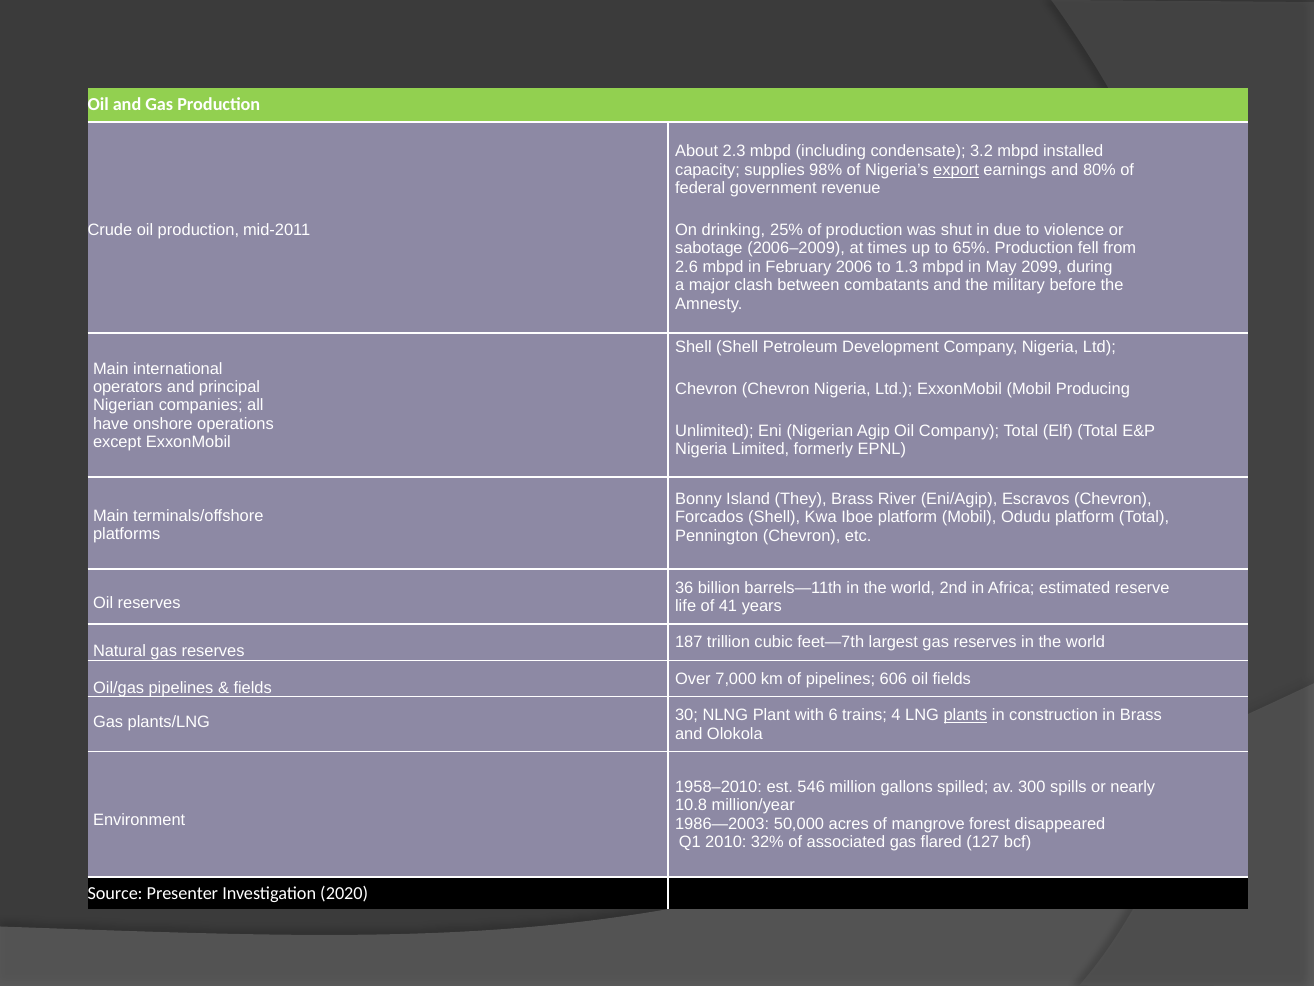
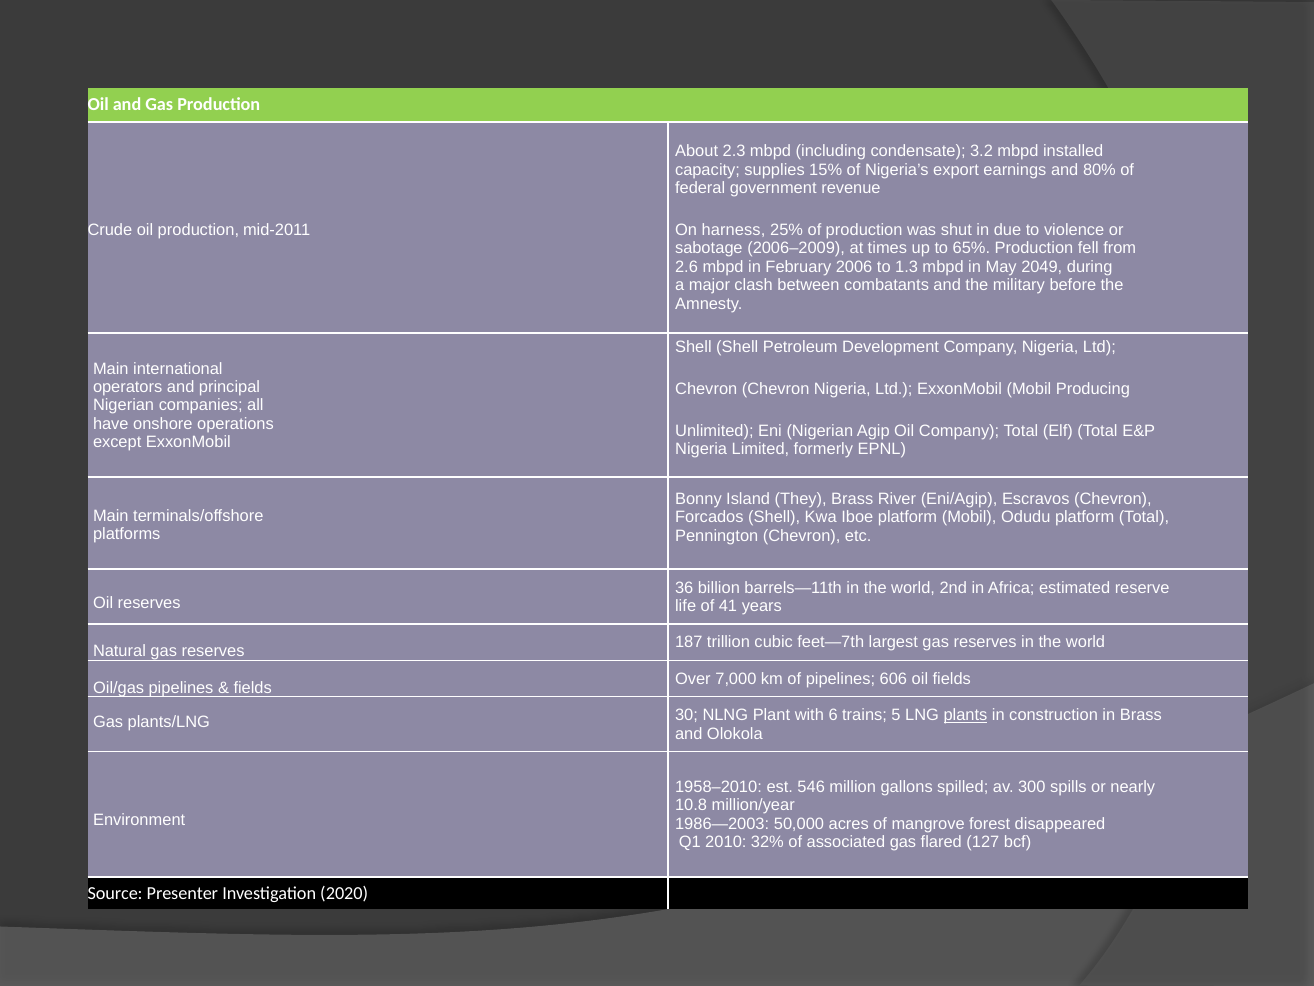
98%: 98% -> 15%
export underline: present -> none
drinking: drinking -> harness
2099: 2099 -> 2049
4: 4 -> 5
